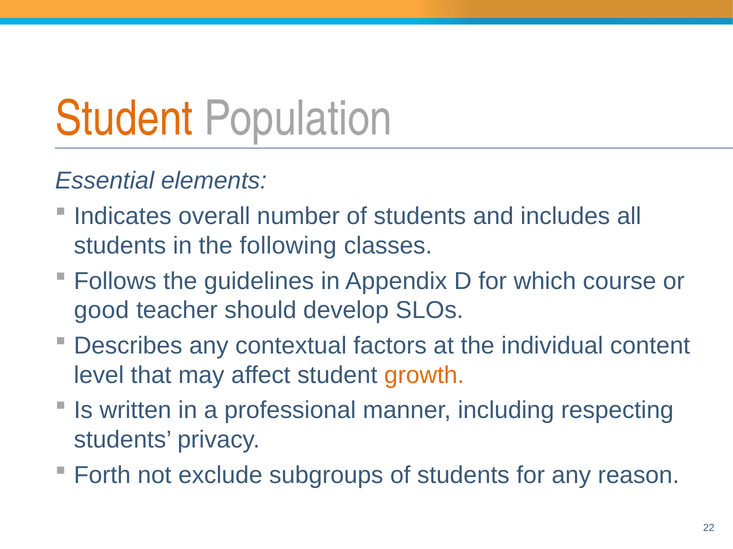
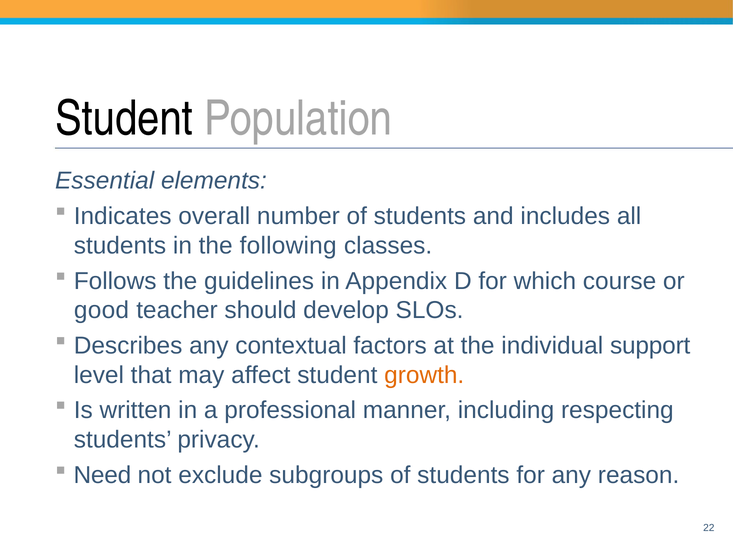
Student at (124, 119) colour: orange -> black
content: content -> support
Forth: Forth -> Need
